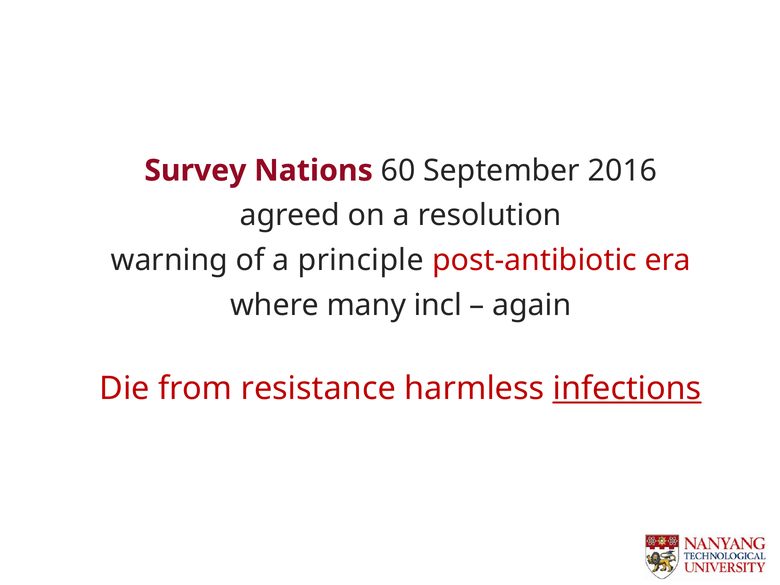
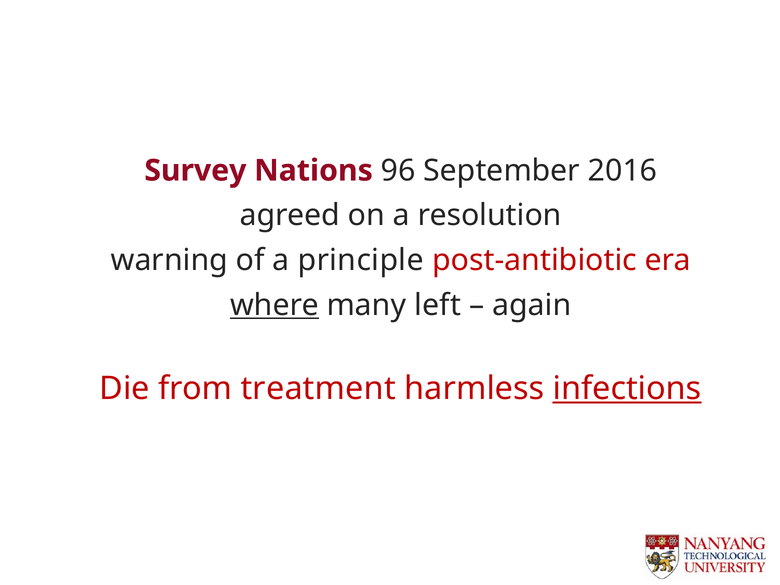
60: 60 -> 96
where underline: none -> present
incl: incl -> left
resistance: resistance -> treatment
